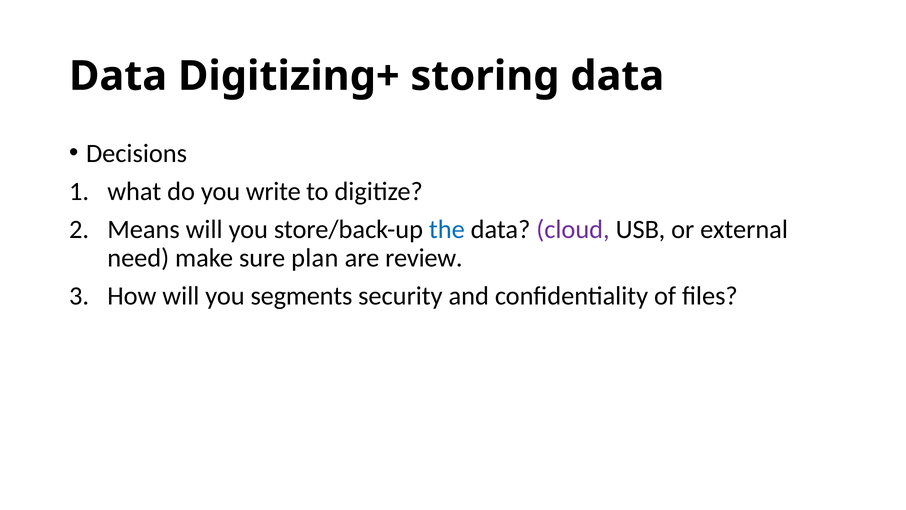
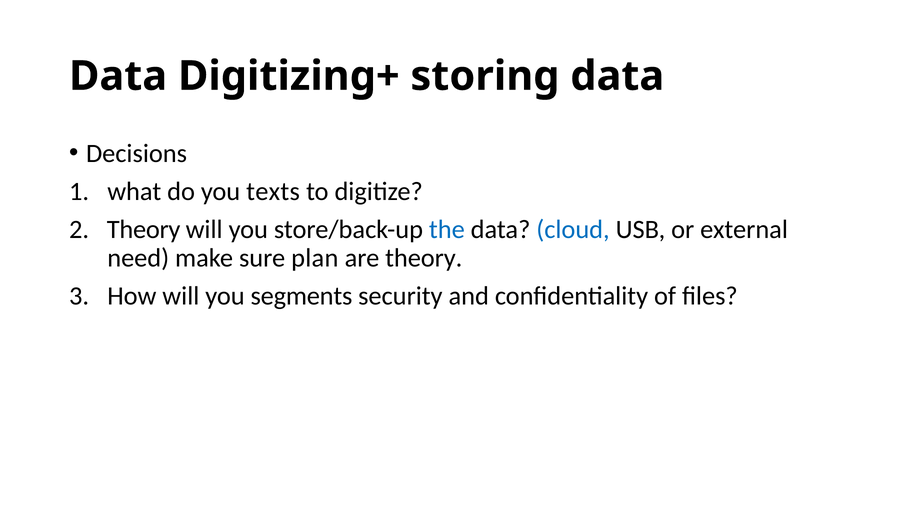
write: write -> texts
Means at (144, 229): Means -> Theory
cloud colour: purple -> blue
are review: review -> theory
